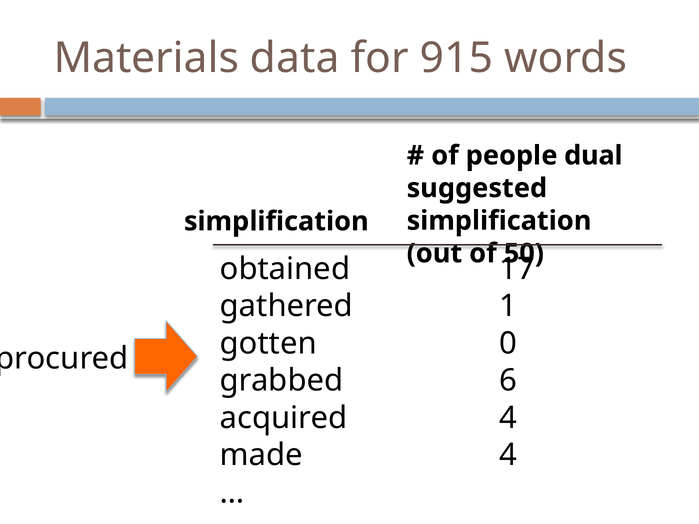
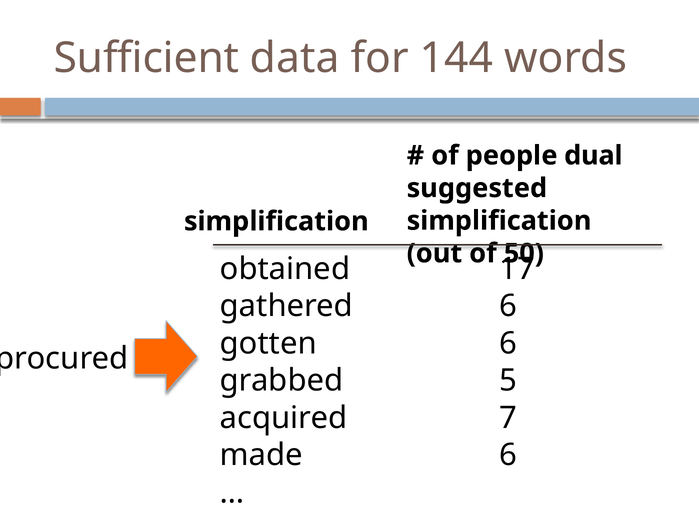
Materials: Materials -> Sufficient
915: 915 -> 144
gathered 1: 1 -> 6
gotten 0: 0 -> 6
6: 6 -> 5
acquired 4: 4 -> 7
made 4: 4 -> 6
